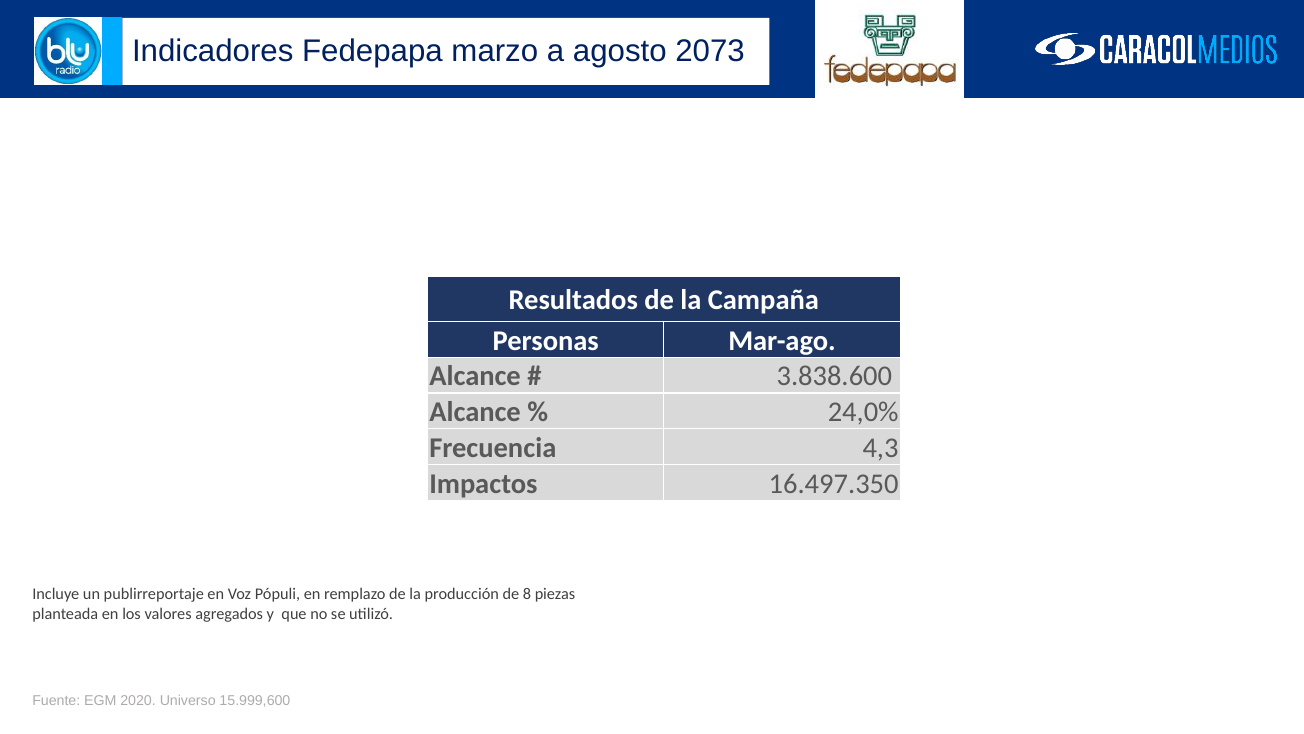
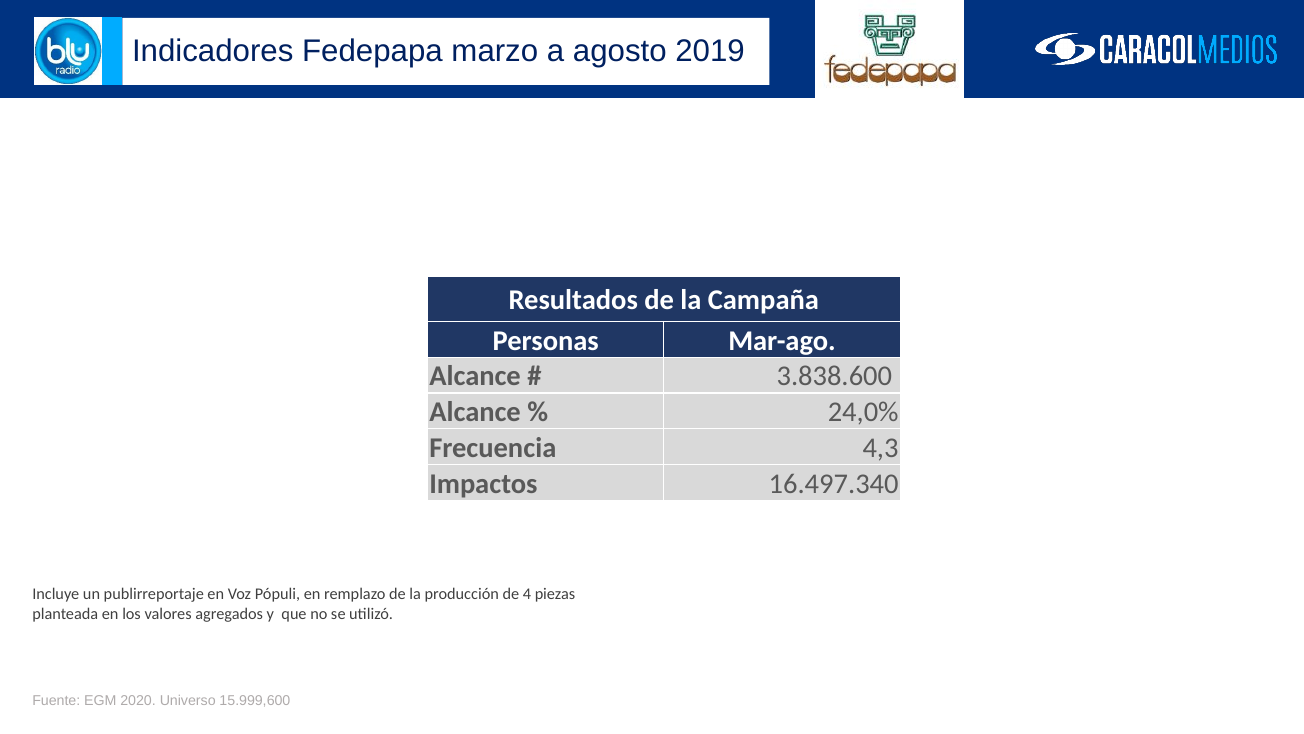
2073: 2073 -> 2019
16.497.350: 16.497.350 -> 16.497.340
8: 8 -> 4
